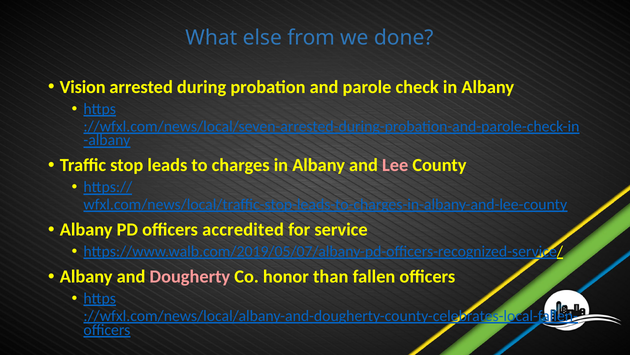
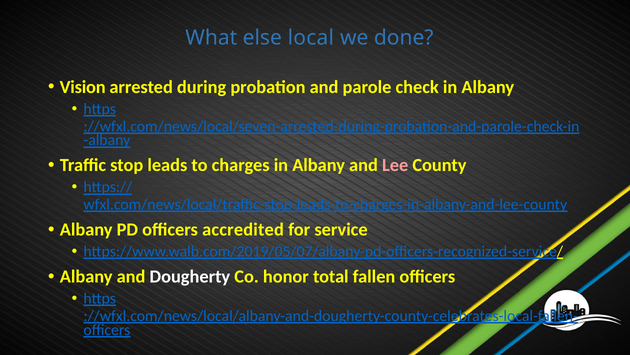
from: from -> local
Dougherty colour: pink -> white
than: than -> total
